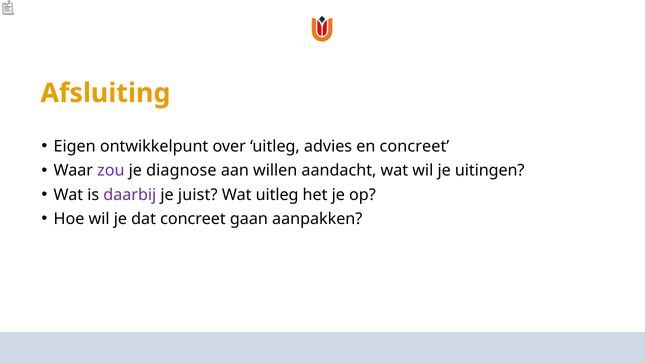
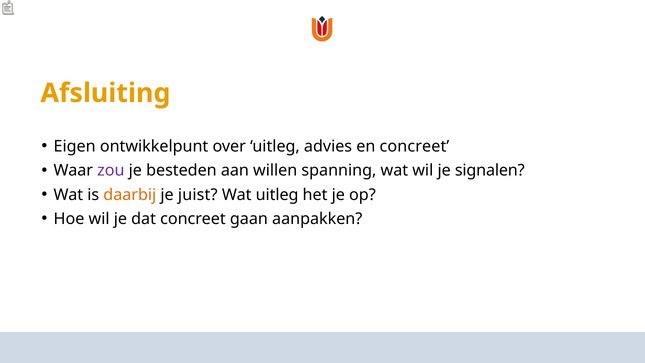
diagnose: diagnose -> besteden
aandacht: aandacht -> spanning
uitingen: uitingen -> signalen
daarbij colour: purple -> orange
